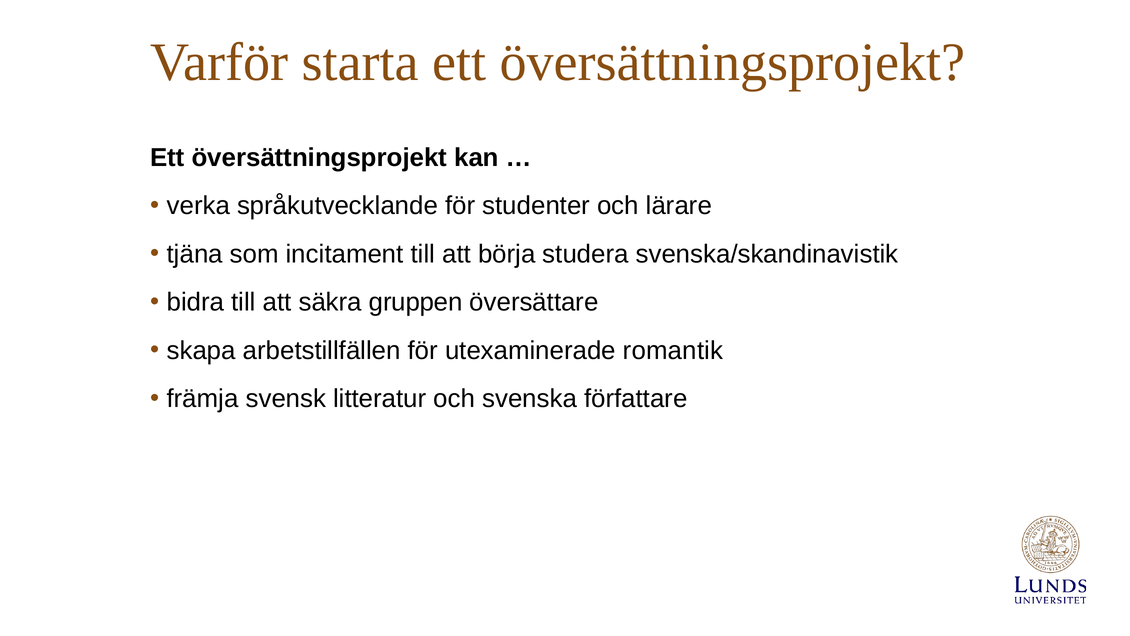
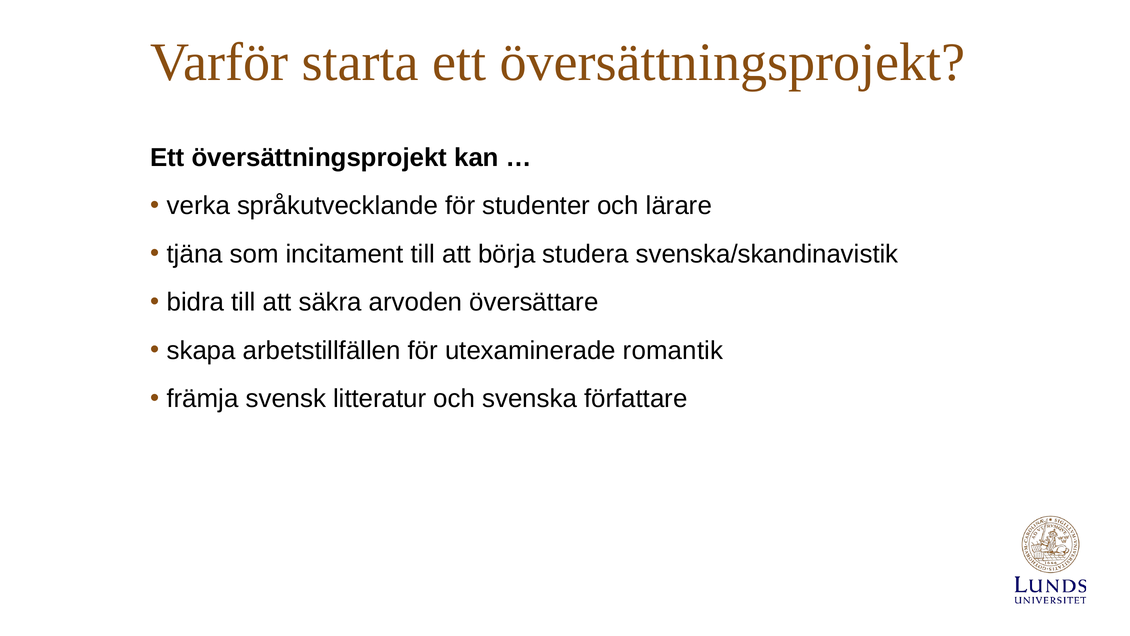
gruppen: gruppen -> arvoden
